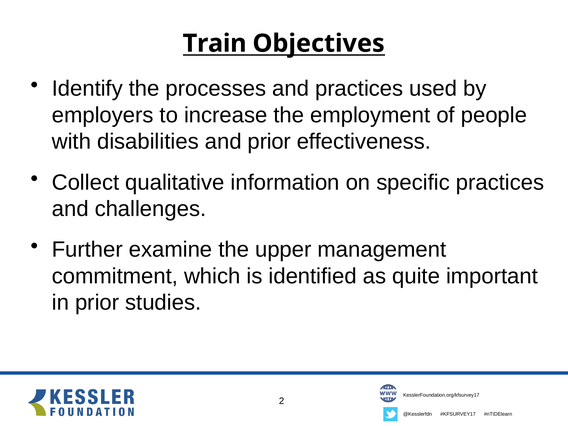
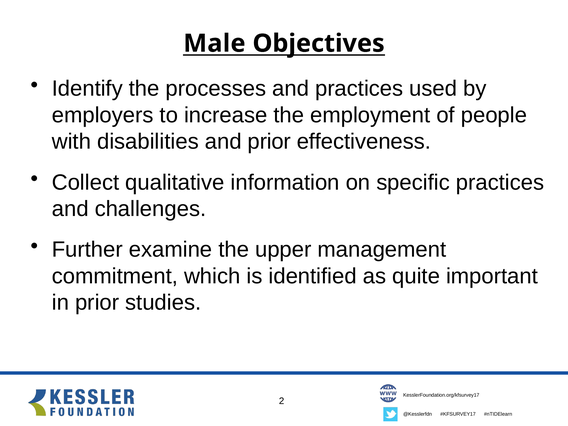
Train: Train -> Male
